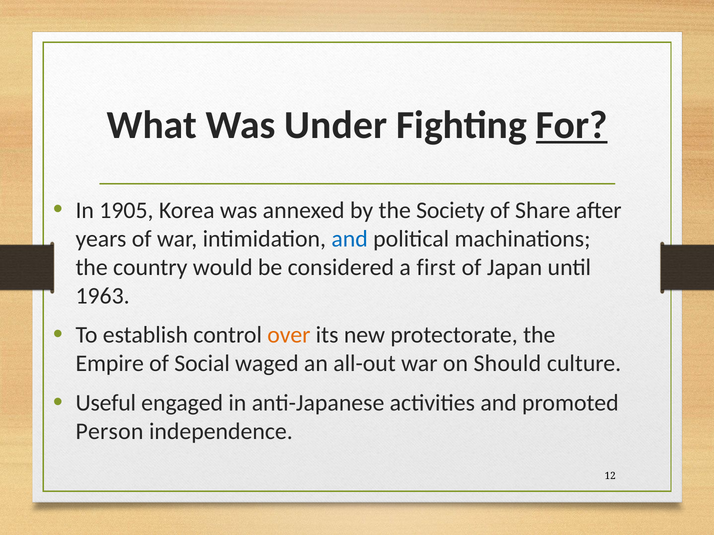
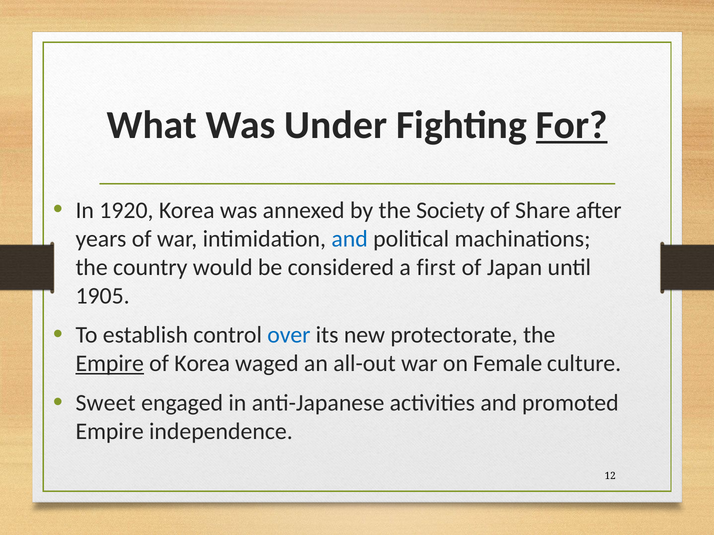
1905: 1905 -> 1920
1963: 1963 -> 1905
over colour: orange -> blue
Empire at (110, 364) underline: none -> present
of Social: Social -> Korea
Should: Should -> Female
Useful: Useful -> Sweet
Person at (109, 432): Person -> Empire
